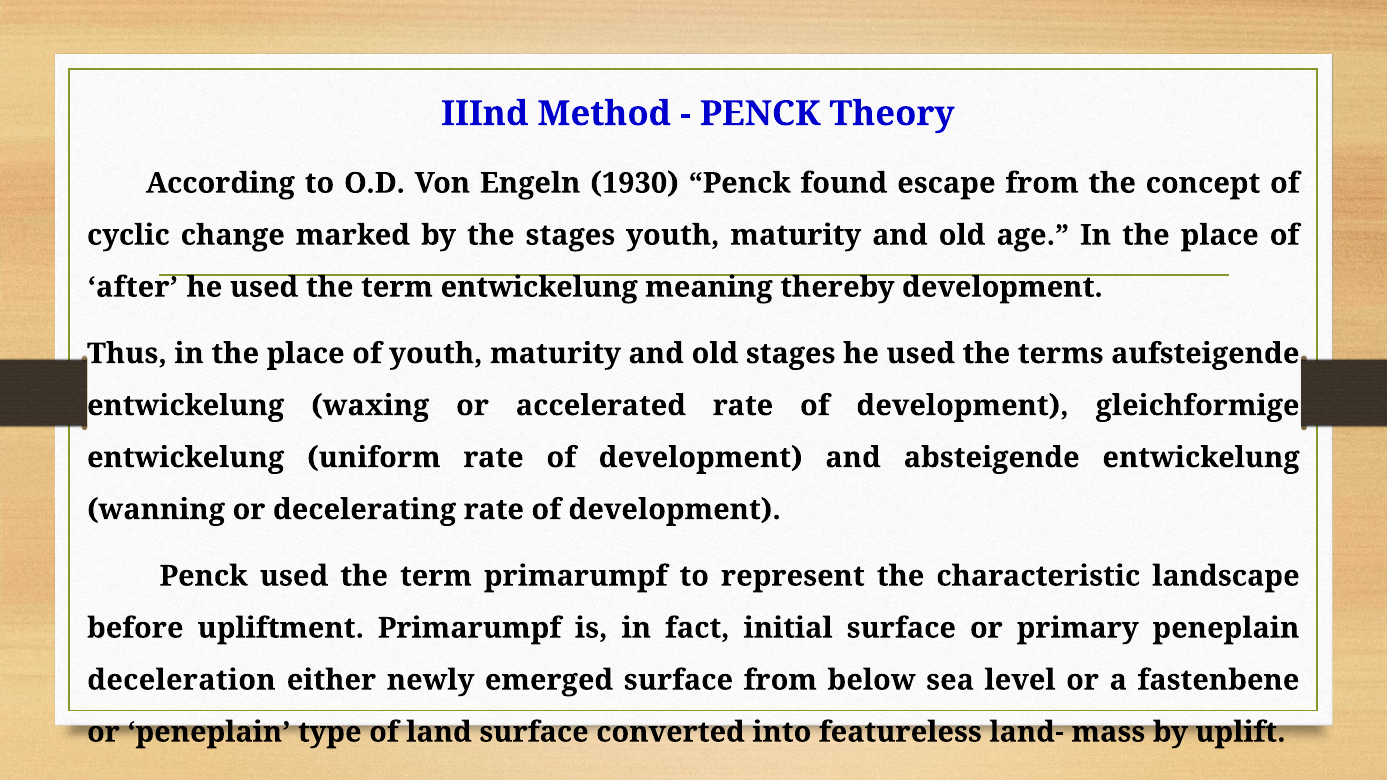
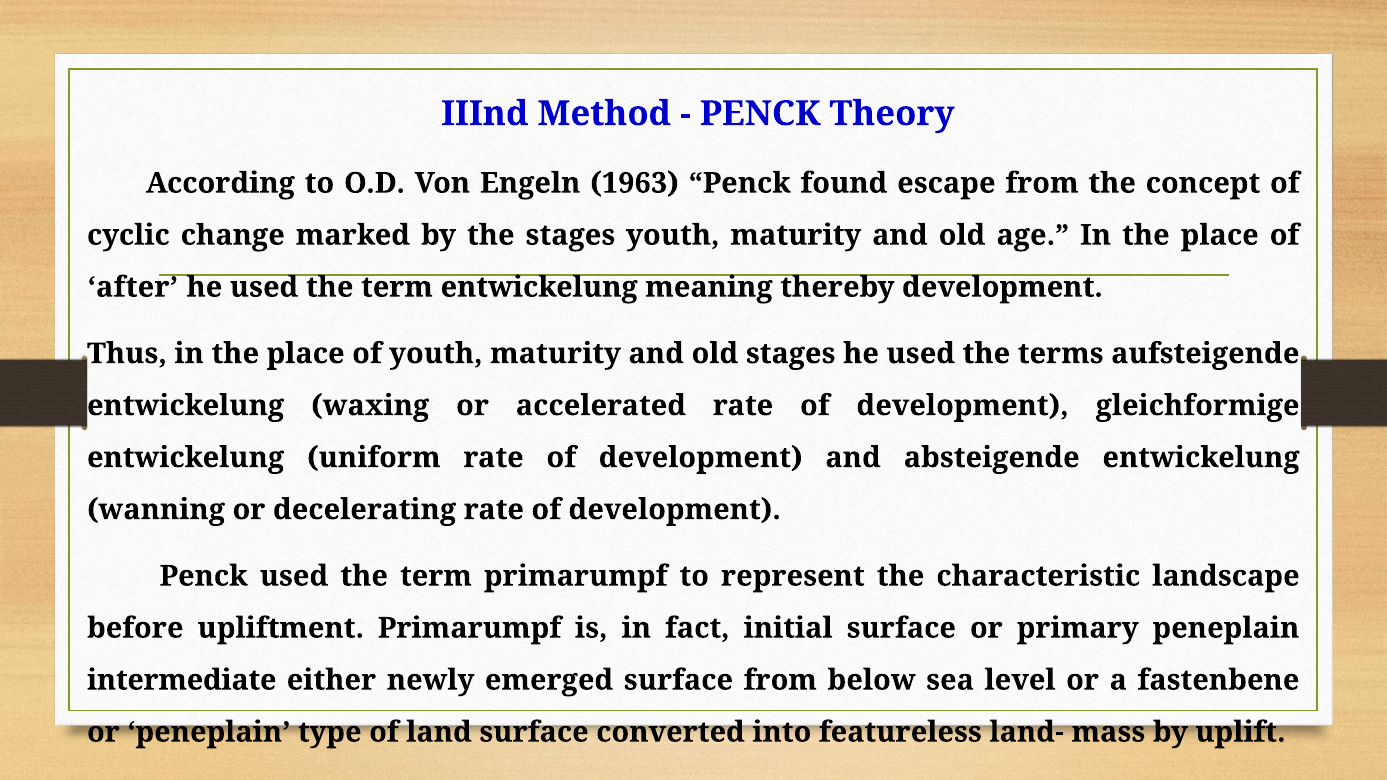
1930: 1930 -> 1963
deceleration: deceleration -> intermediate
